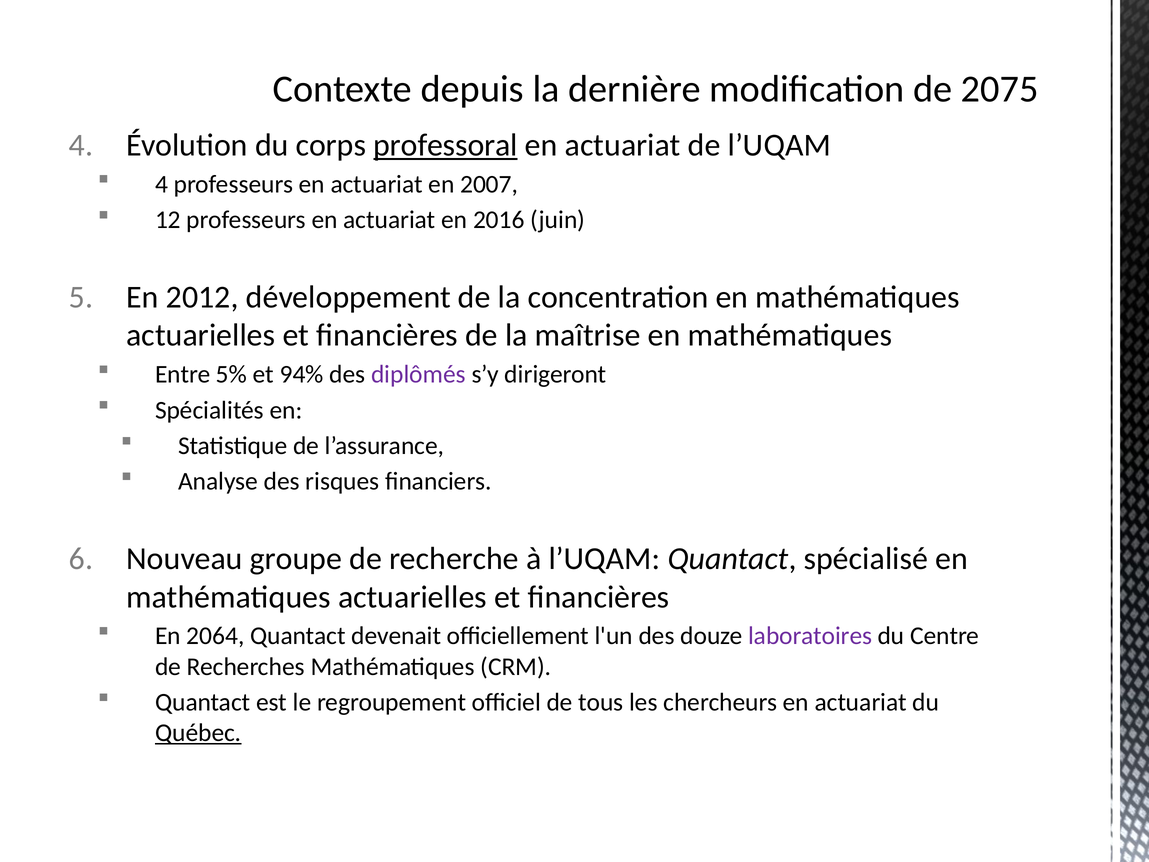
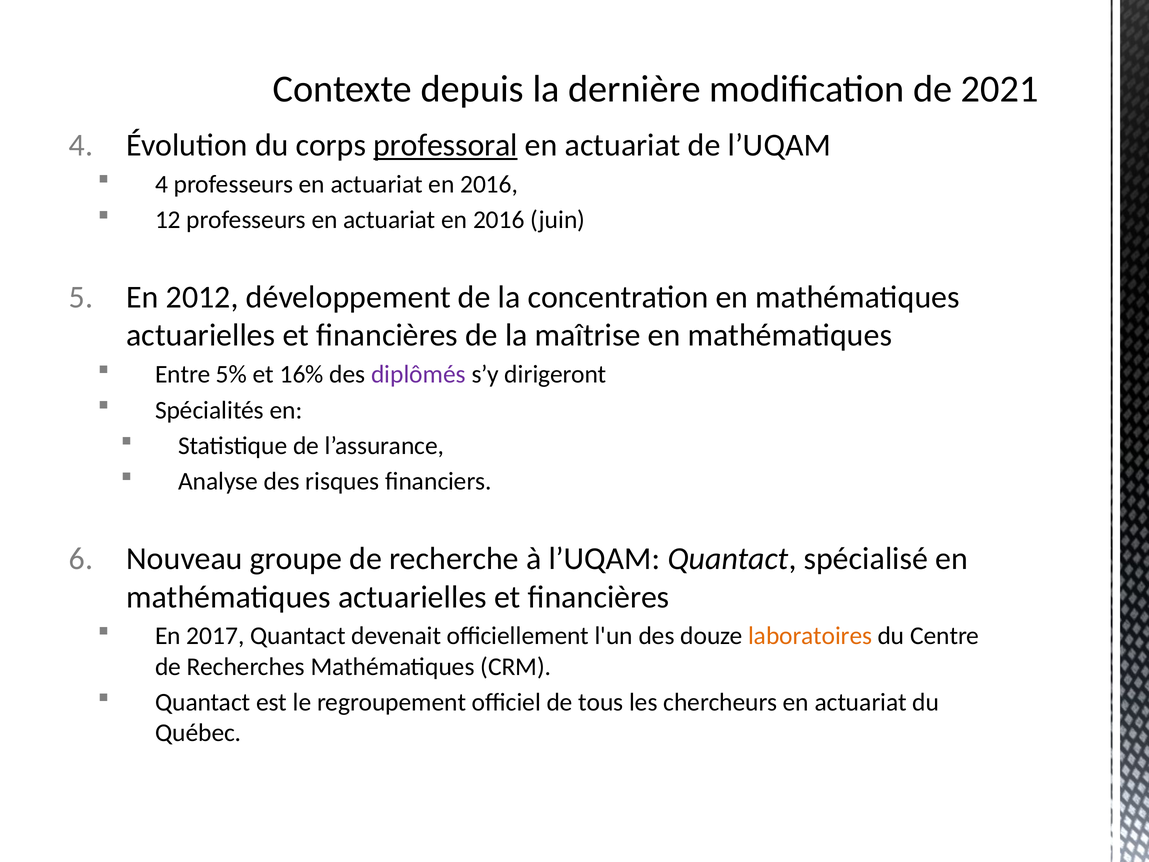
2075: 2075 -> 2021
2007 at (489, 184): 2007 -> 2016
94%: 94% -> 16%
2064: 2064 -> 2017
laboratoires colour: purple -> orange
Québec underline: present -> none
